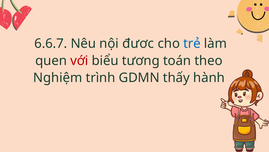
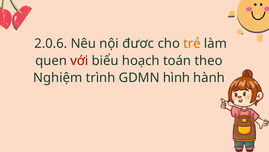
6.6.7: 6.6.7 -> 2.0.6
trẻ colour: blue -> orange
tương: tương -> hoạch
thấy: thấy -> hình
